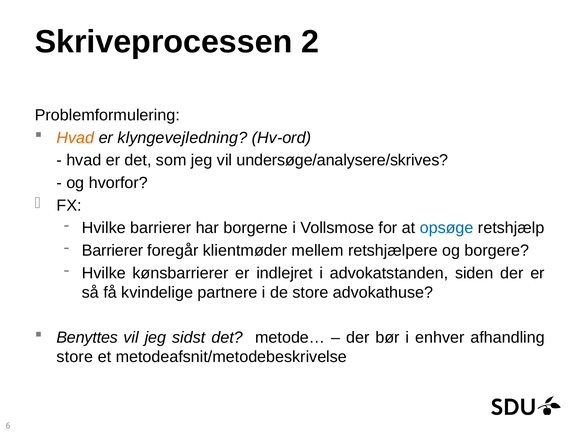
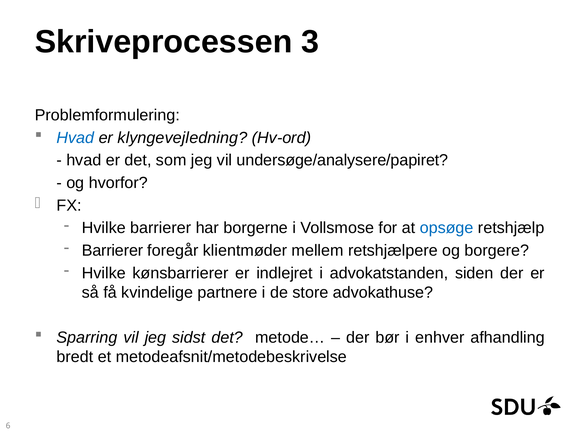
2: 2 -> 3
Hvad at (75, 138) colour: orange -> blue
undersøge/analysere/skrives: undersøge/analysere/skrives -> undersøge/analysere/papiret
Benyttes: Benyttes -> Sparring
store at (75, 357): store -> bredt
